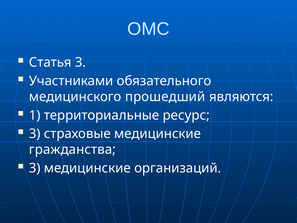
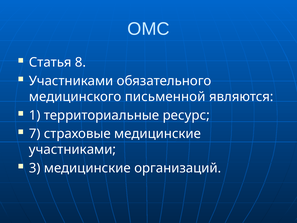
Статья 3: 3 -> 8
прошедший: прошедший -> письменной
3 at (35, 134): 3 -> 7
гражданства at (72, 149): гражданства -> участниками
